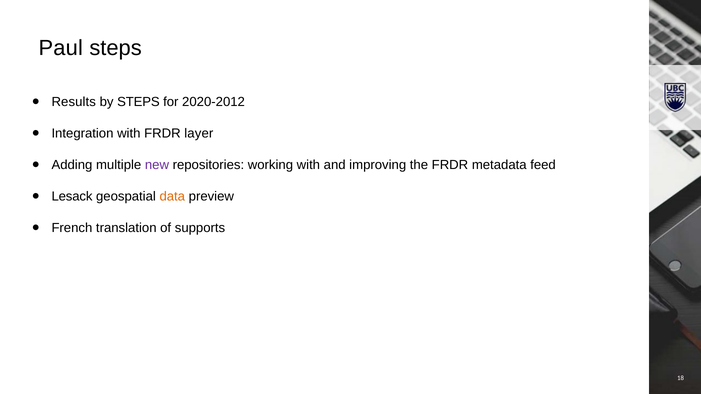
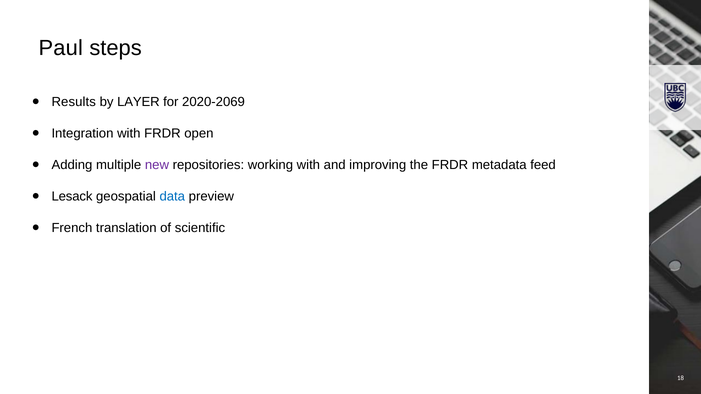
by STEPS: STEPS -> LAYER
2020-2012: 2020-2012 -> 2020-2069
layer: layer -> open
data colour: orange -> blue
supports: supports -> scientific
